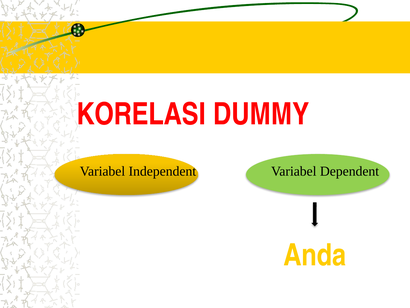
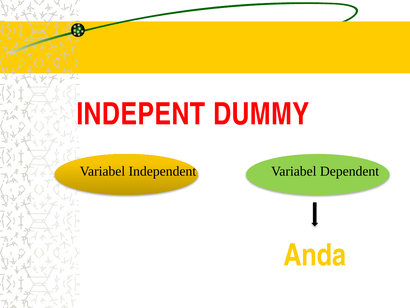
KORELASI: KORELASI -> INDEPENT
